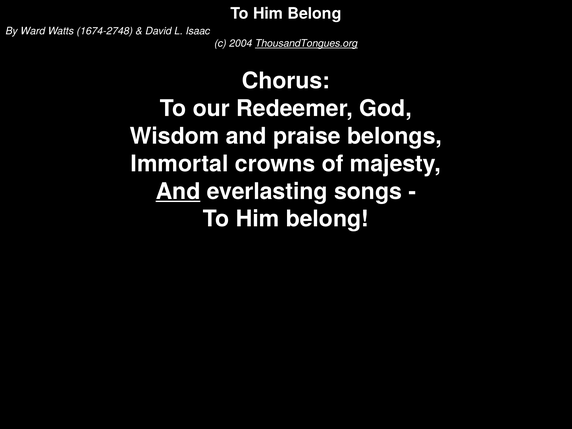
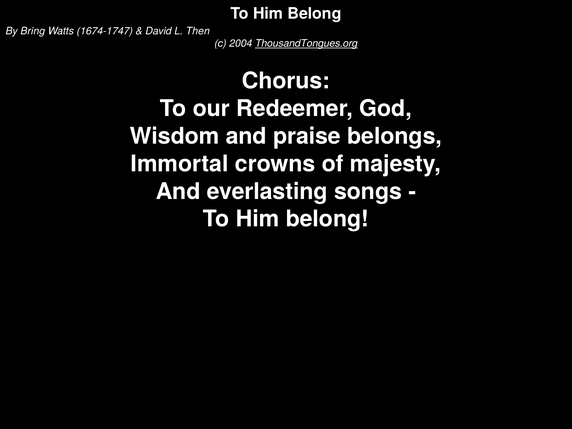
Ward: Ward -> Bring
1674-2748: 1674-2748 -> 1674-1747
Isaac: Isaac -> Then
And at (178, 191) underline: present -> none
